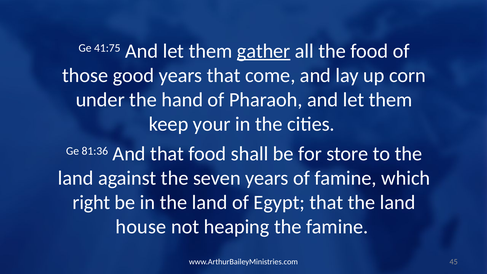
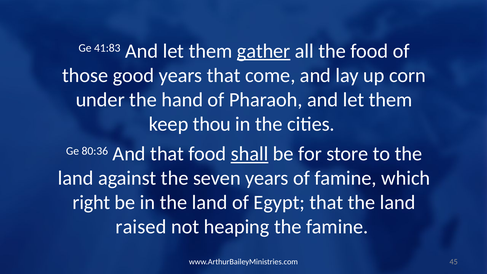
41:75: 41:75 -> 41:83
your: your -> thou
81:36: 81:36 -> 80:36
shall underline: none -> present
house: house -> raised
